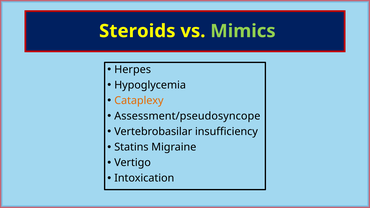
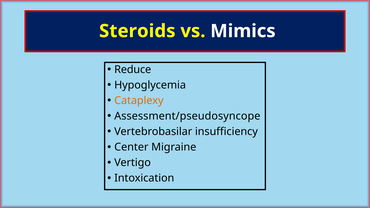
Mimics colour: light green -> white
Herpes: Herpes -> Reduce
Statins: Statins -> Center
